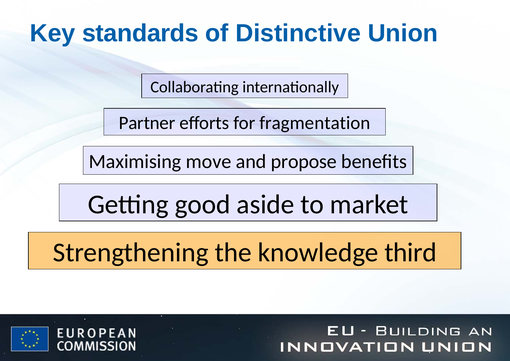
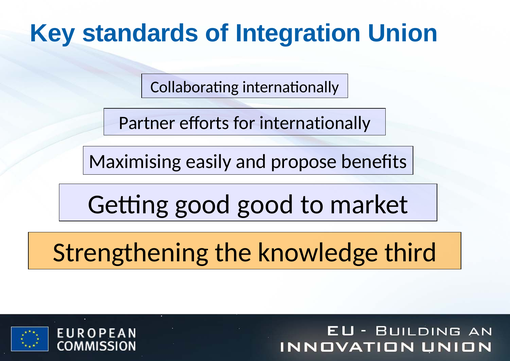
Distinctive: Distinctive -> Integration
for fragmentation: fragmentation -> internationally
move: move -> easily
good aside: aside -> good
